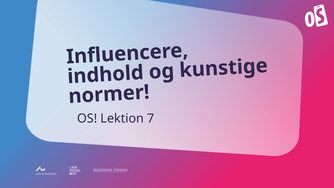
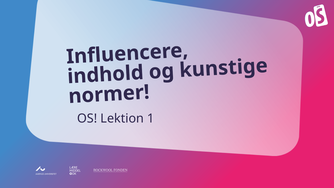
7: 7 -> 1
